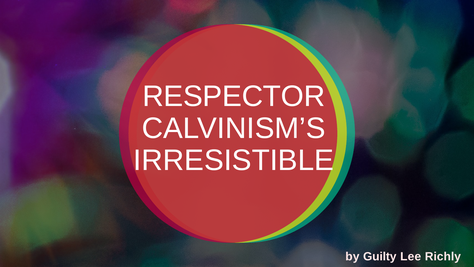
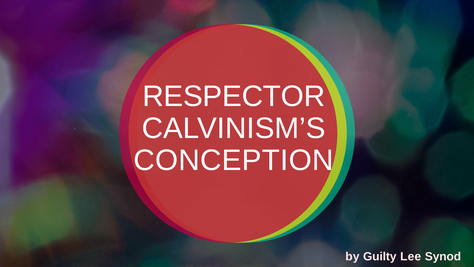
IRRESISTIBLE: IRRESISTIBLE -> CONCEPTION
Richly: Richly -> Synod
